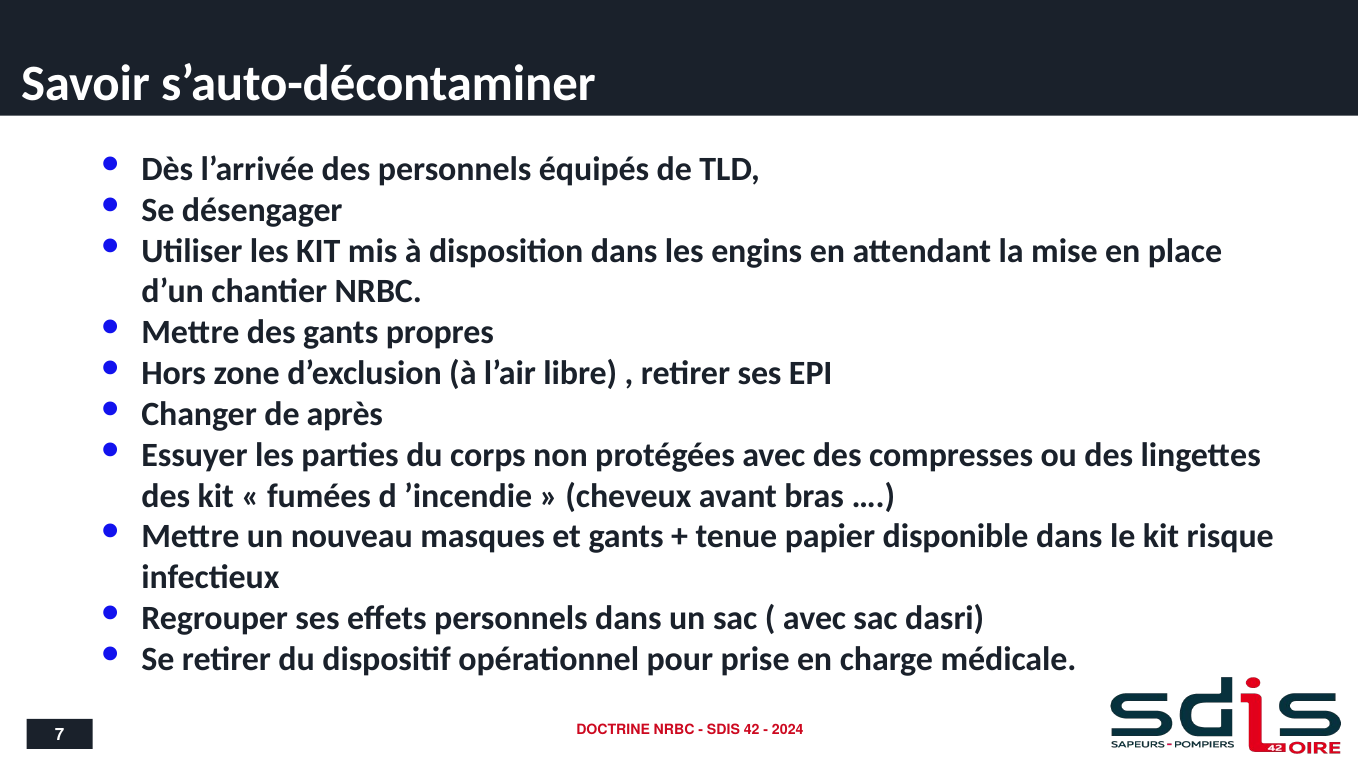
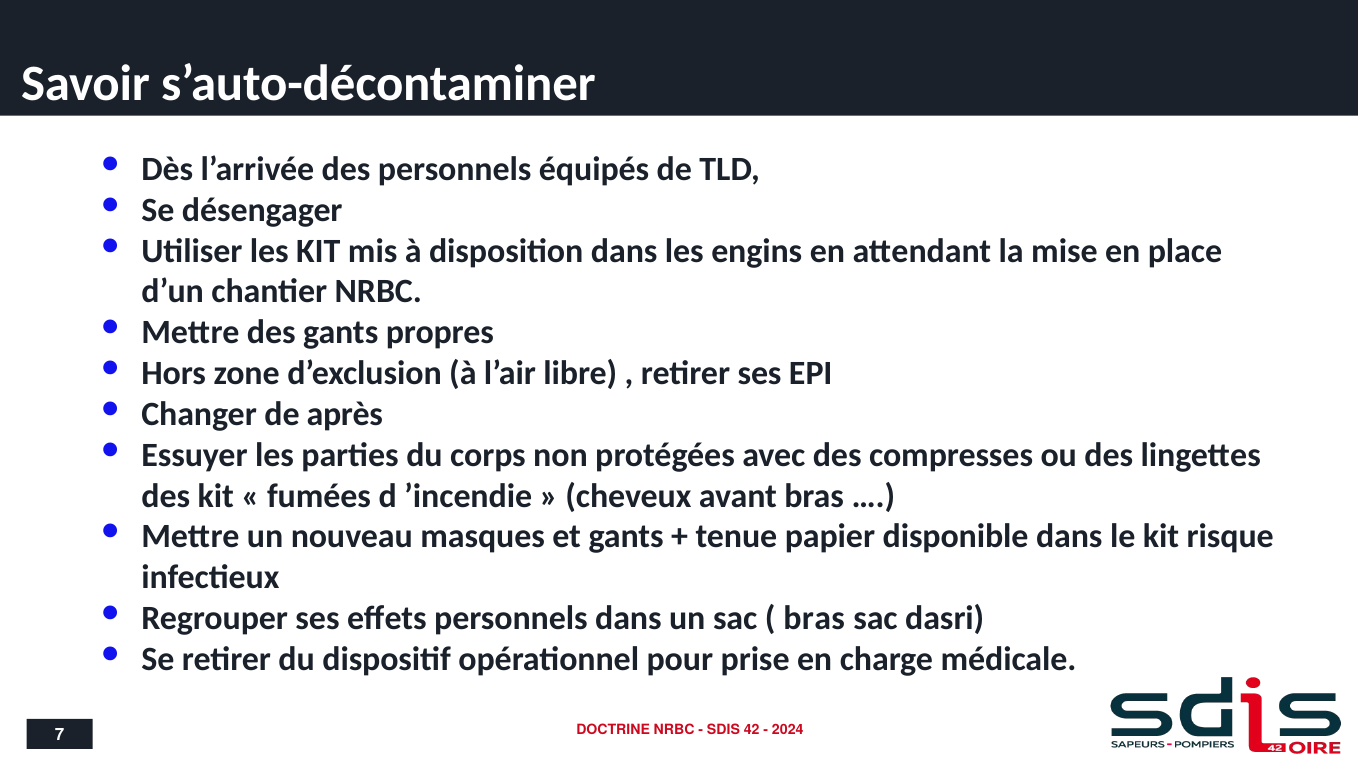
avec at (814, 618): avec -> bras
